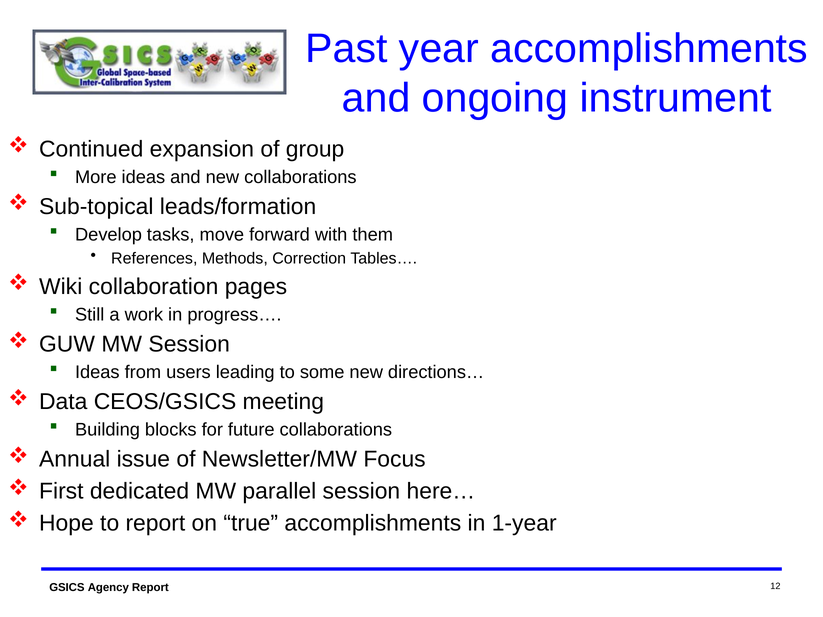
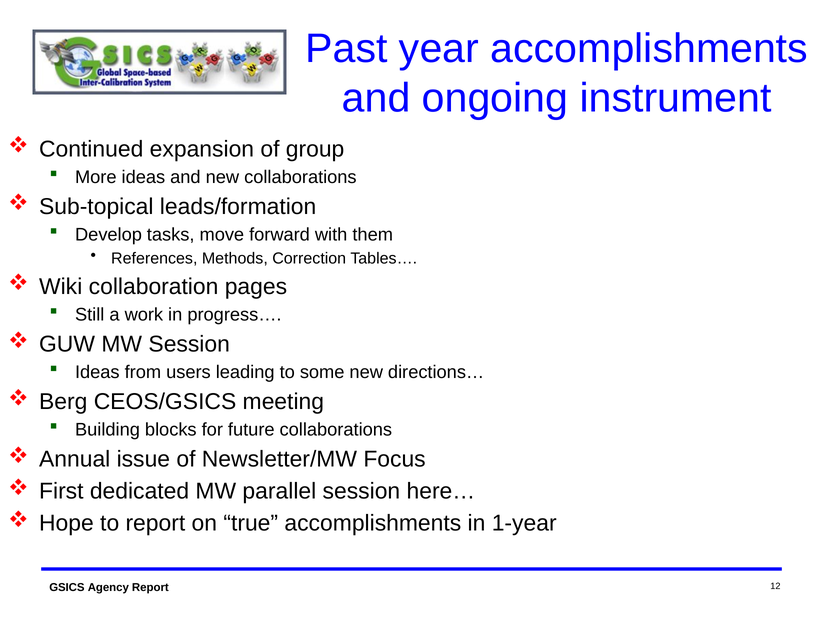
Data: Data -> Berg
